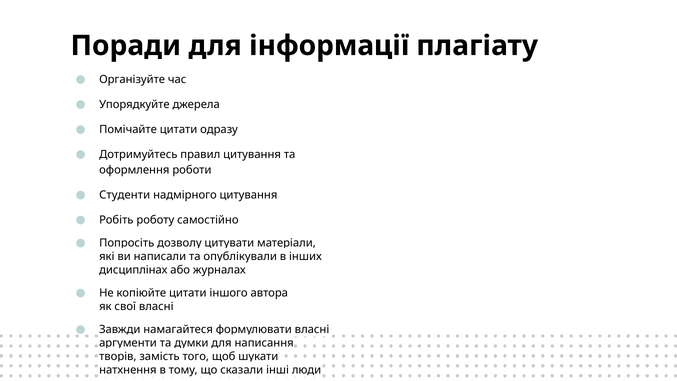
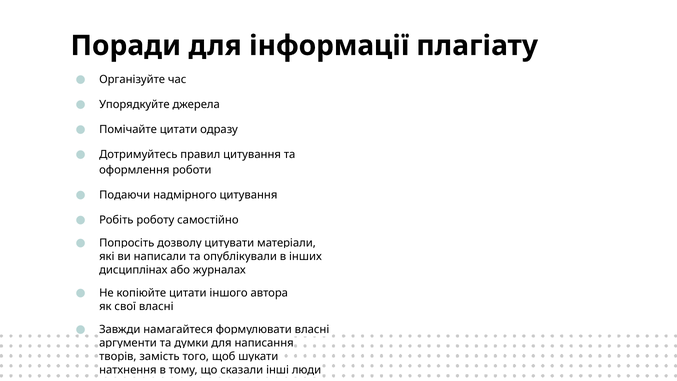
Студенти: Студенти -> Подаючи
